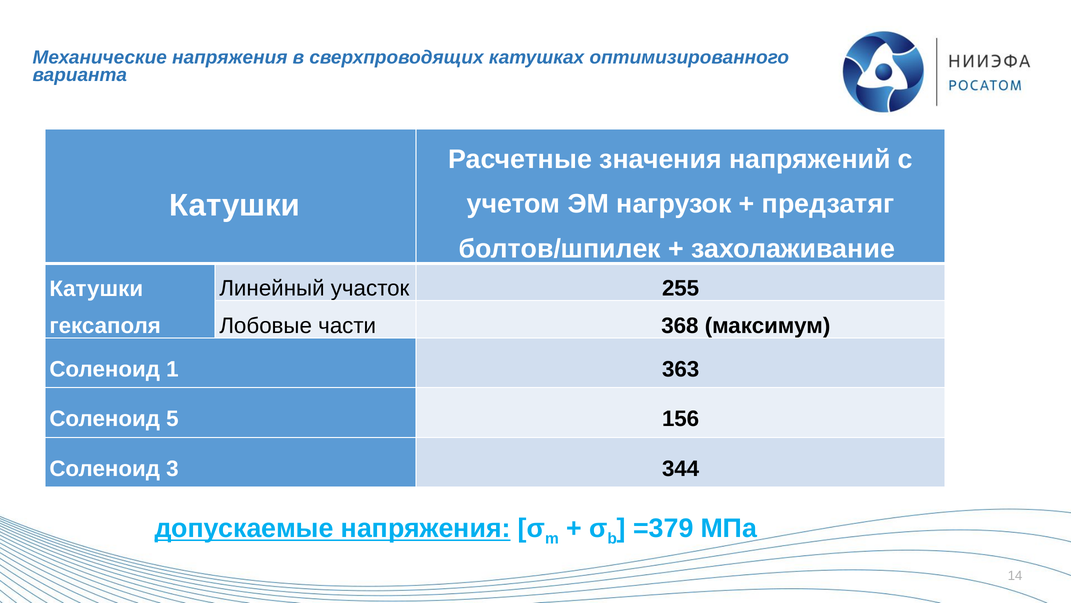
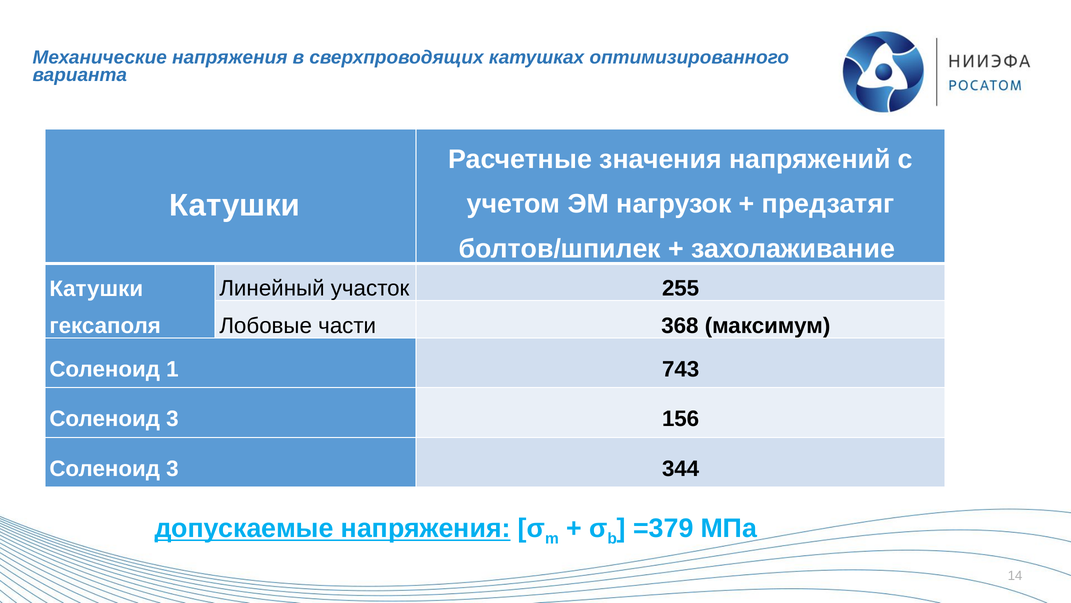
363: 363 -> 743
5 at (172, 419): 5 -> 3
